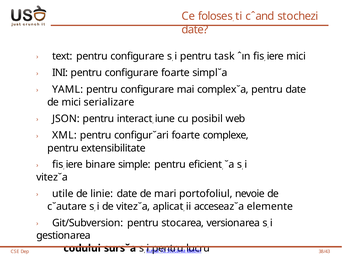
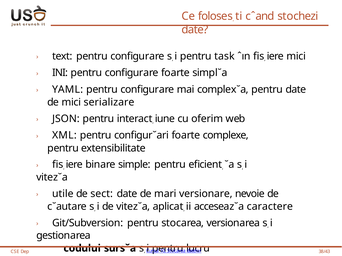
posibil: posibil -> oferim
linie: linie -> sect
portofoliul: portofoliul -> versionare
elemente: elemente -> caractere
